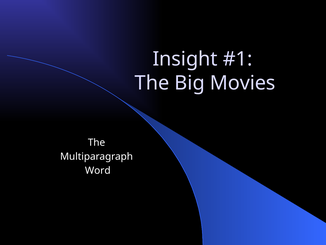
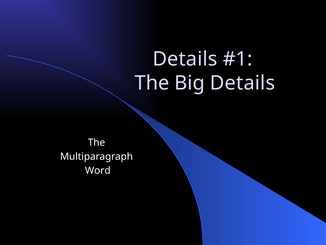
Insight at (185, 59): Insight -> Details
Big Movies: Movies -> Details
